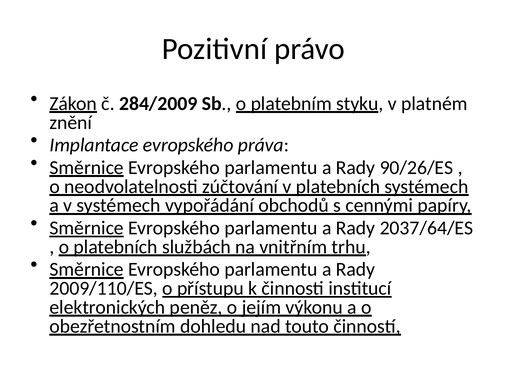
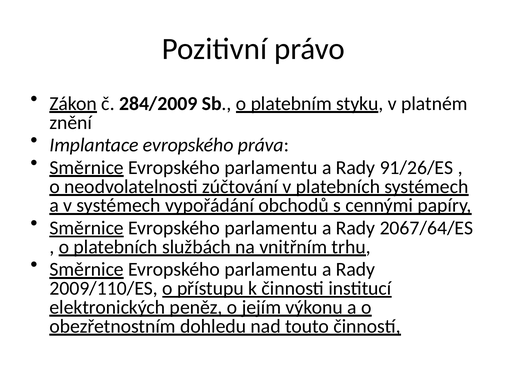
90/26/ES: 90/26/ES -> 91/26/ES
2037/64/ES: 2037/64/ES -> 2067/64/ES
